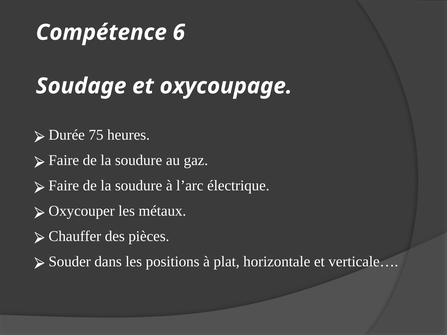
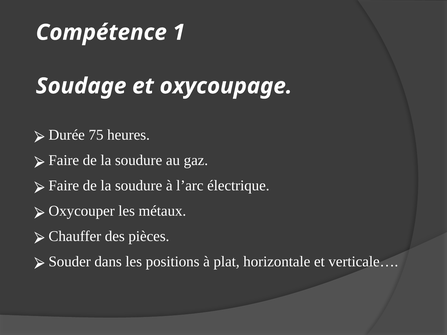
6: 6 -> 1
